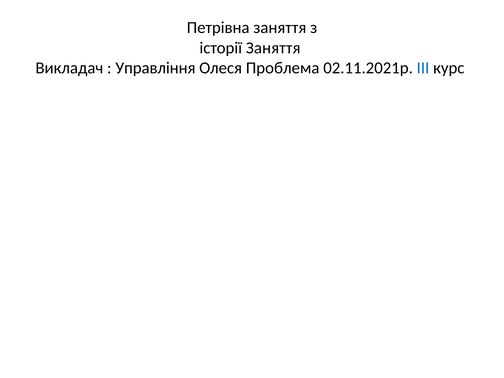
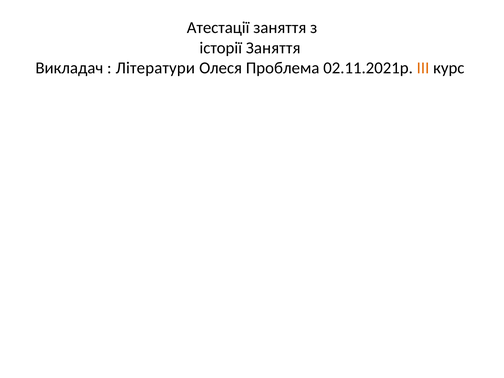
Петрівна: Петрівна -> Атестації
Управління: Управління -> Літератури
ІІІ colour: blue -> orange
